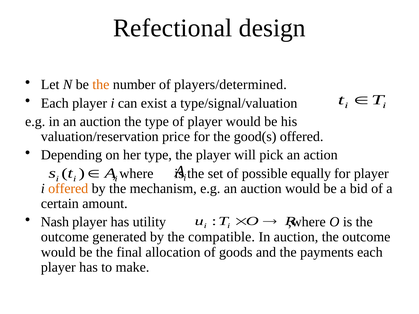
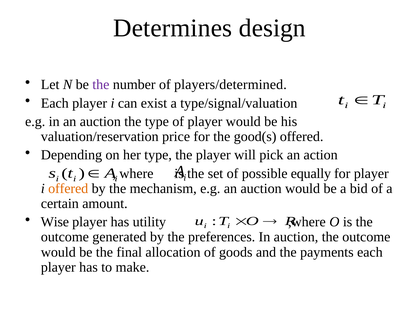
Refectional: Refectional -> Determines
the at (101, 85) colour: orange -> purple
Nash: Nash -> Wise
compatible: compatible -> preferences
